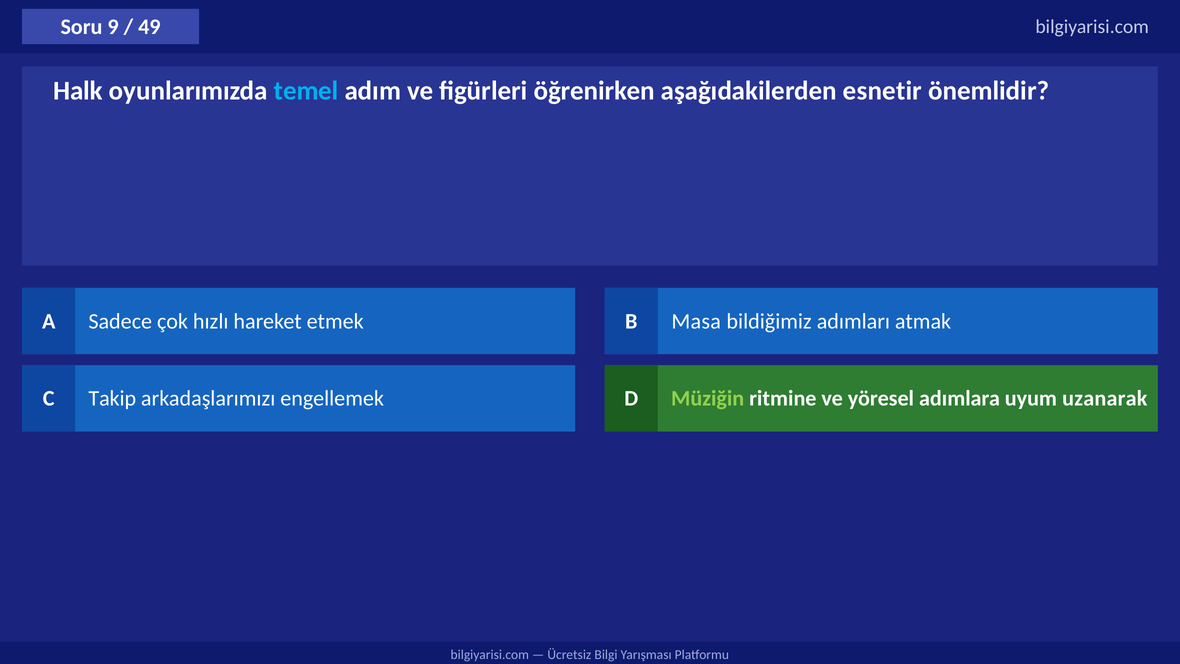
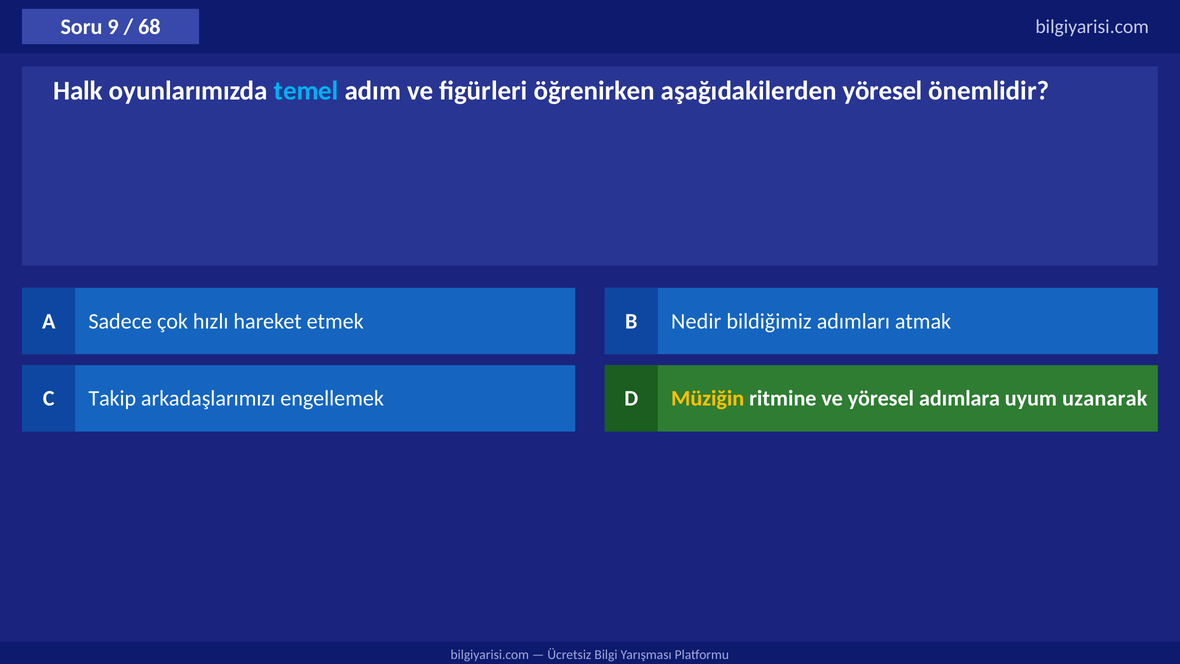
49: 49 -> 68
aşağıdakilerden esnetir: esnetir -> yöresel
Masa: Masa -> Nedir
Müziğin colour: light green -> yellow
